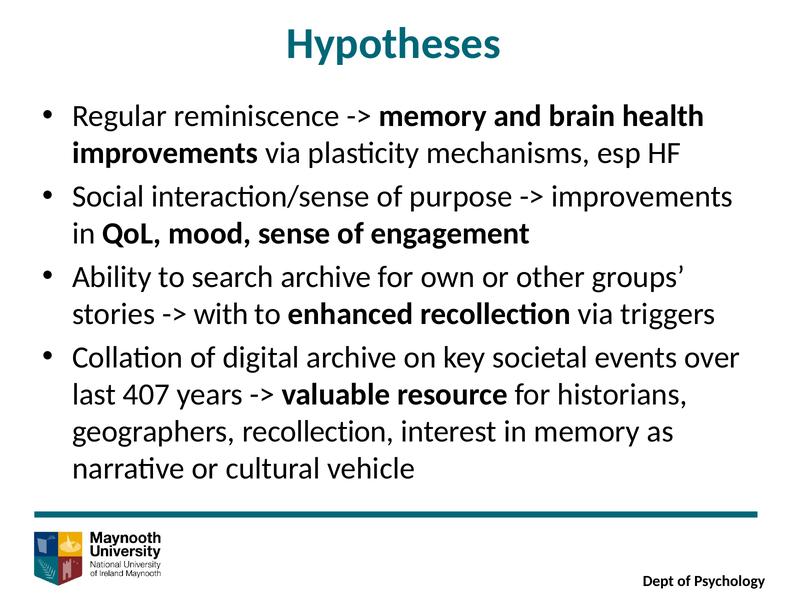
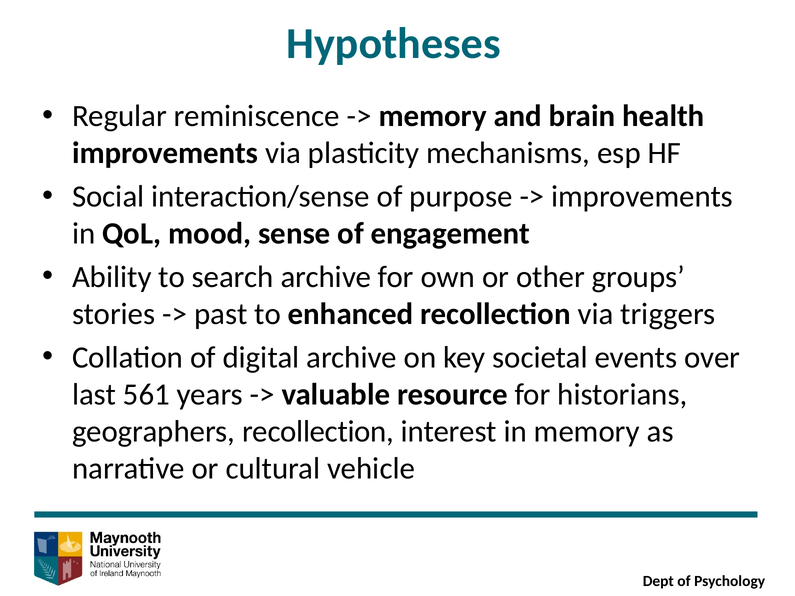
with: with -> past
407: 407 -> 561
